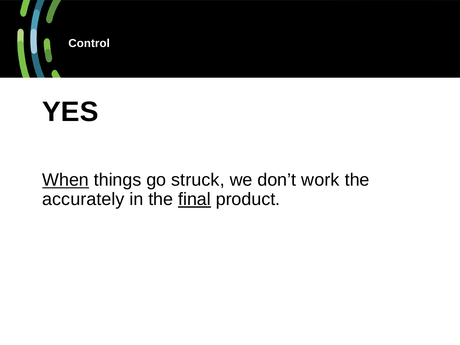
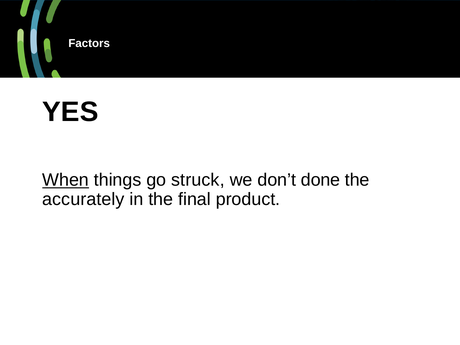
Control: Control -> Factors
work: work -> done
final underline: present -> none
